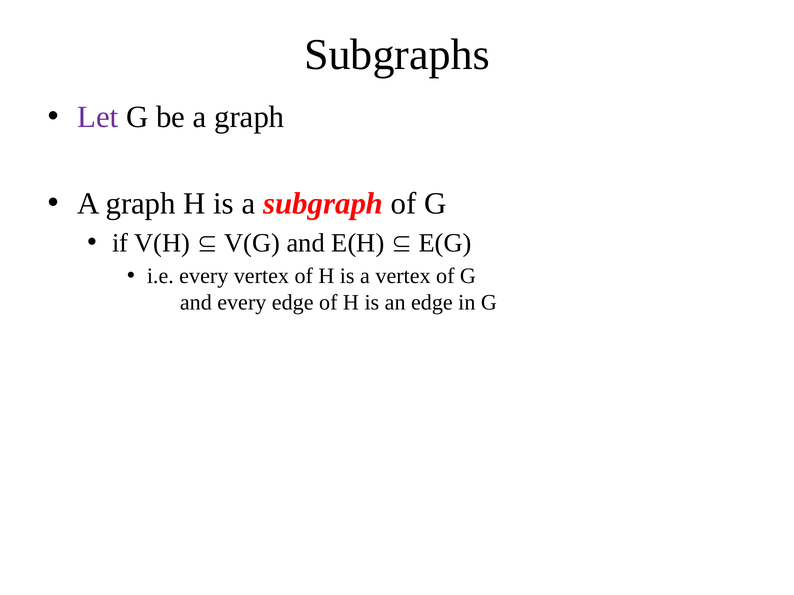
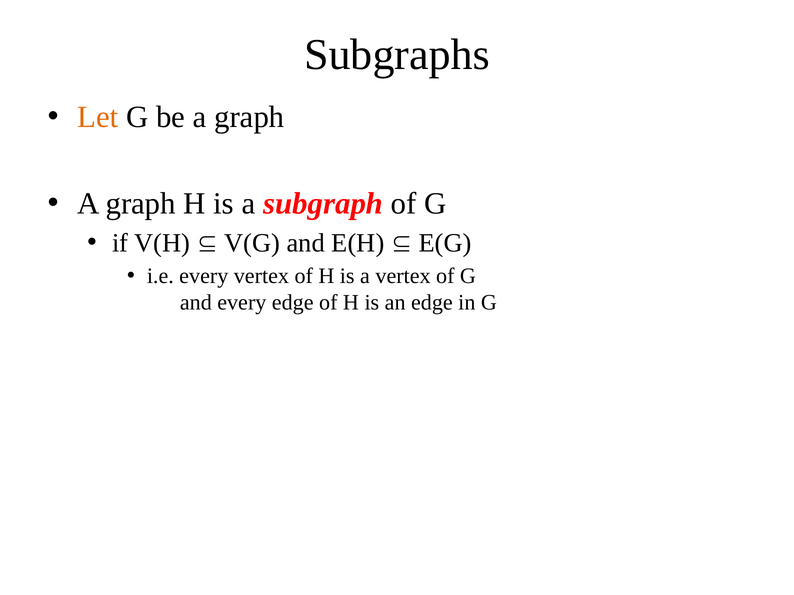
Let colour: purple -> orange
